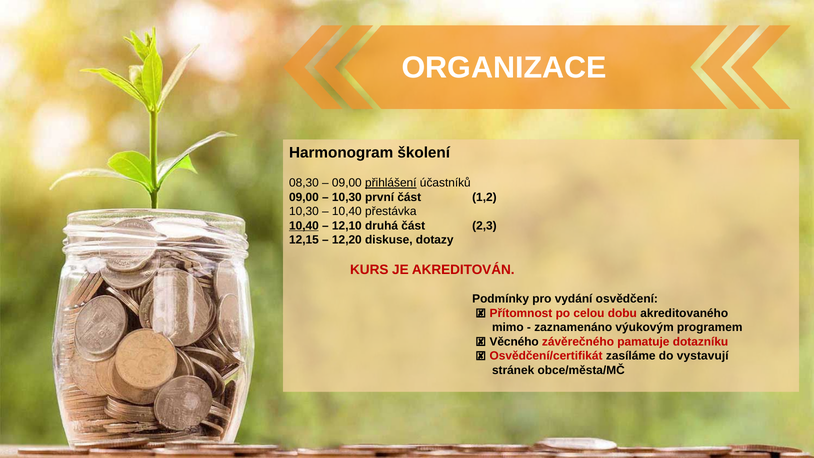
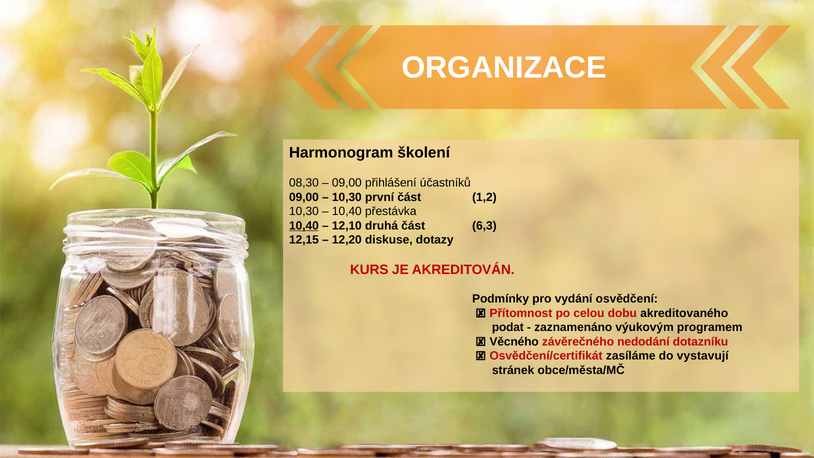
přihlášení underline: present -> none
2,3: 2,3 -> 6,3
mimo: mimo -> podat
pamatuje: pamatuje -> nedodání
